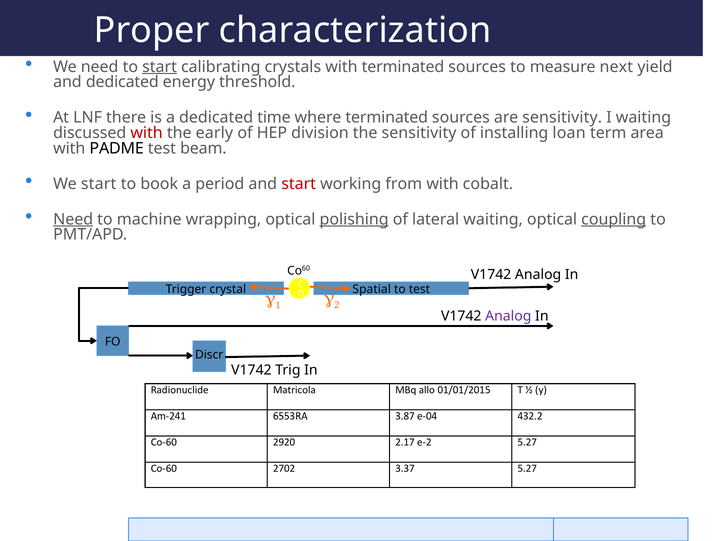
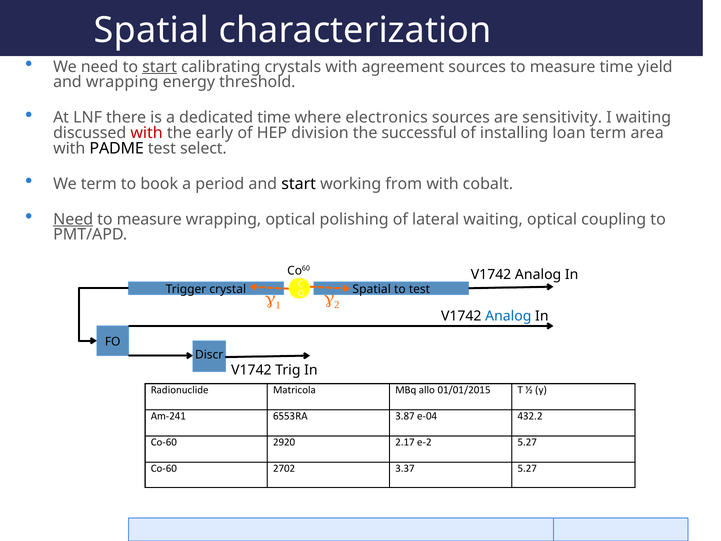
Proper at (152, 31): Proper -> Spatial
with terminated: terminated -> agreement
measure next: next -> time
and dedicated: dedicated -> wrapping
where terminated: terminated -> electronics
the sensitivity: sensitivity -> successful
beam: beam -> select
We start: start -> term
start at (299, 184) colour: red -> black
machine at (149, 219): machine -> measure
polishing underline: present -> none
coupling underline: present -> none
Analog at (508, 316) colour: purple -> blue
